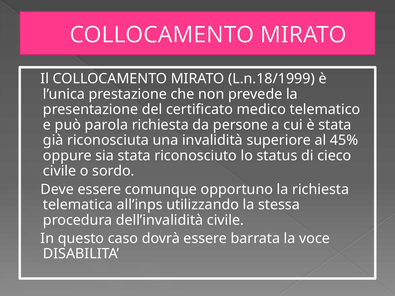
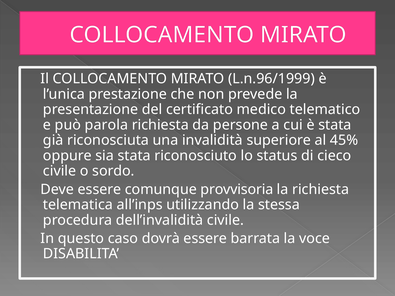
L.n.18/1999: L.n.18/1999 -> L.n.96/1999
opportuno: opportuno -> provvisoria
